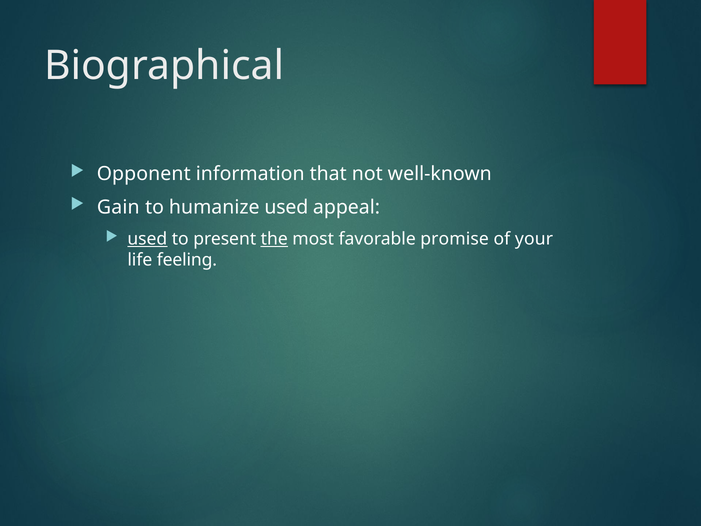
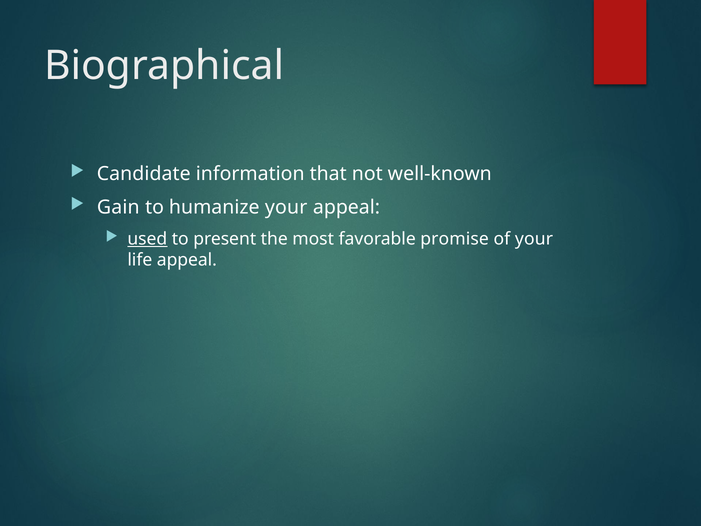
Opponent: Opponent -> Candidate
humanize used: used -> your
the underline: present -> none
life feeling: feeling -> appeal
